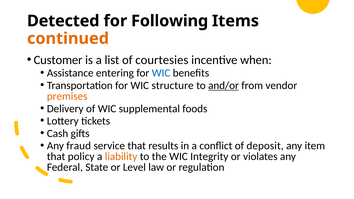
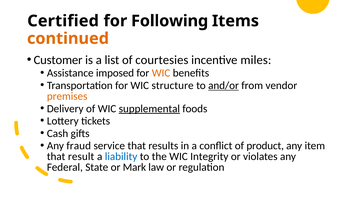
Detected: Detected -> Certified
when: when -> miles
entering: entering -> imposed
WIC at (161, 73) colour: blue -> orange
supplemental underline: none -> present
deposit: deposit -> product
policy: policy -> result
liability colour: orange -> blue
Level: Level -> Mark
